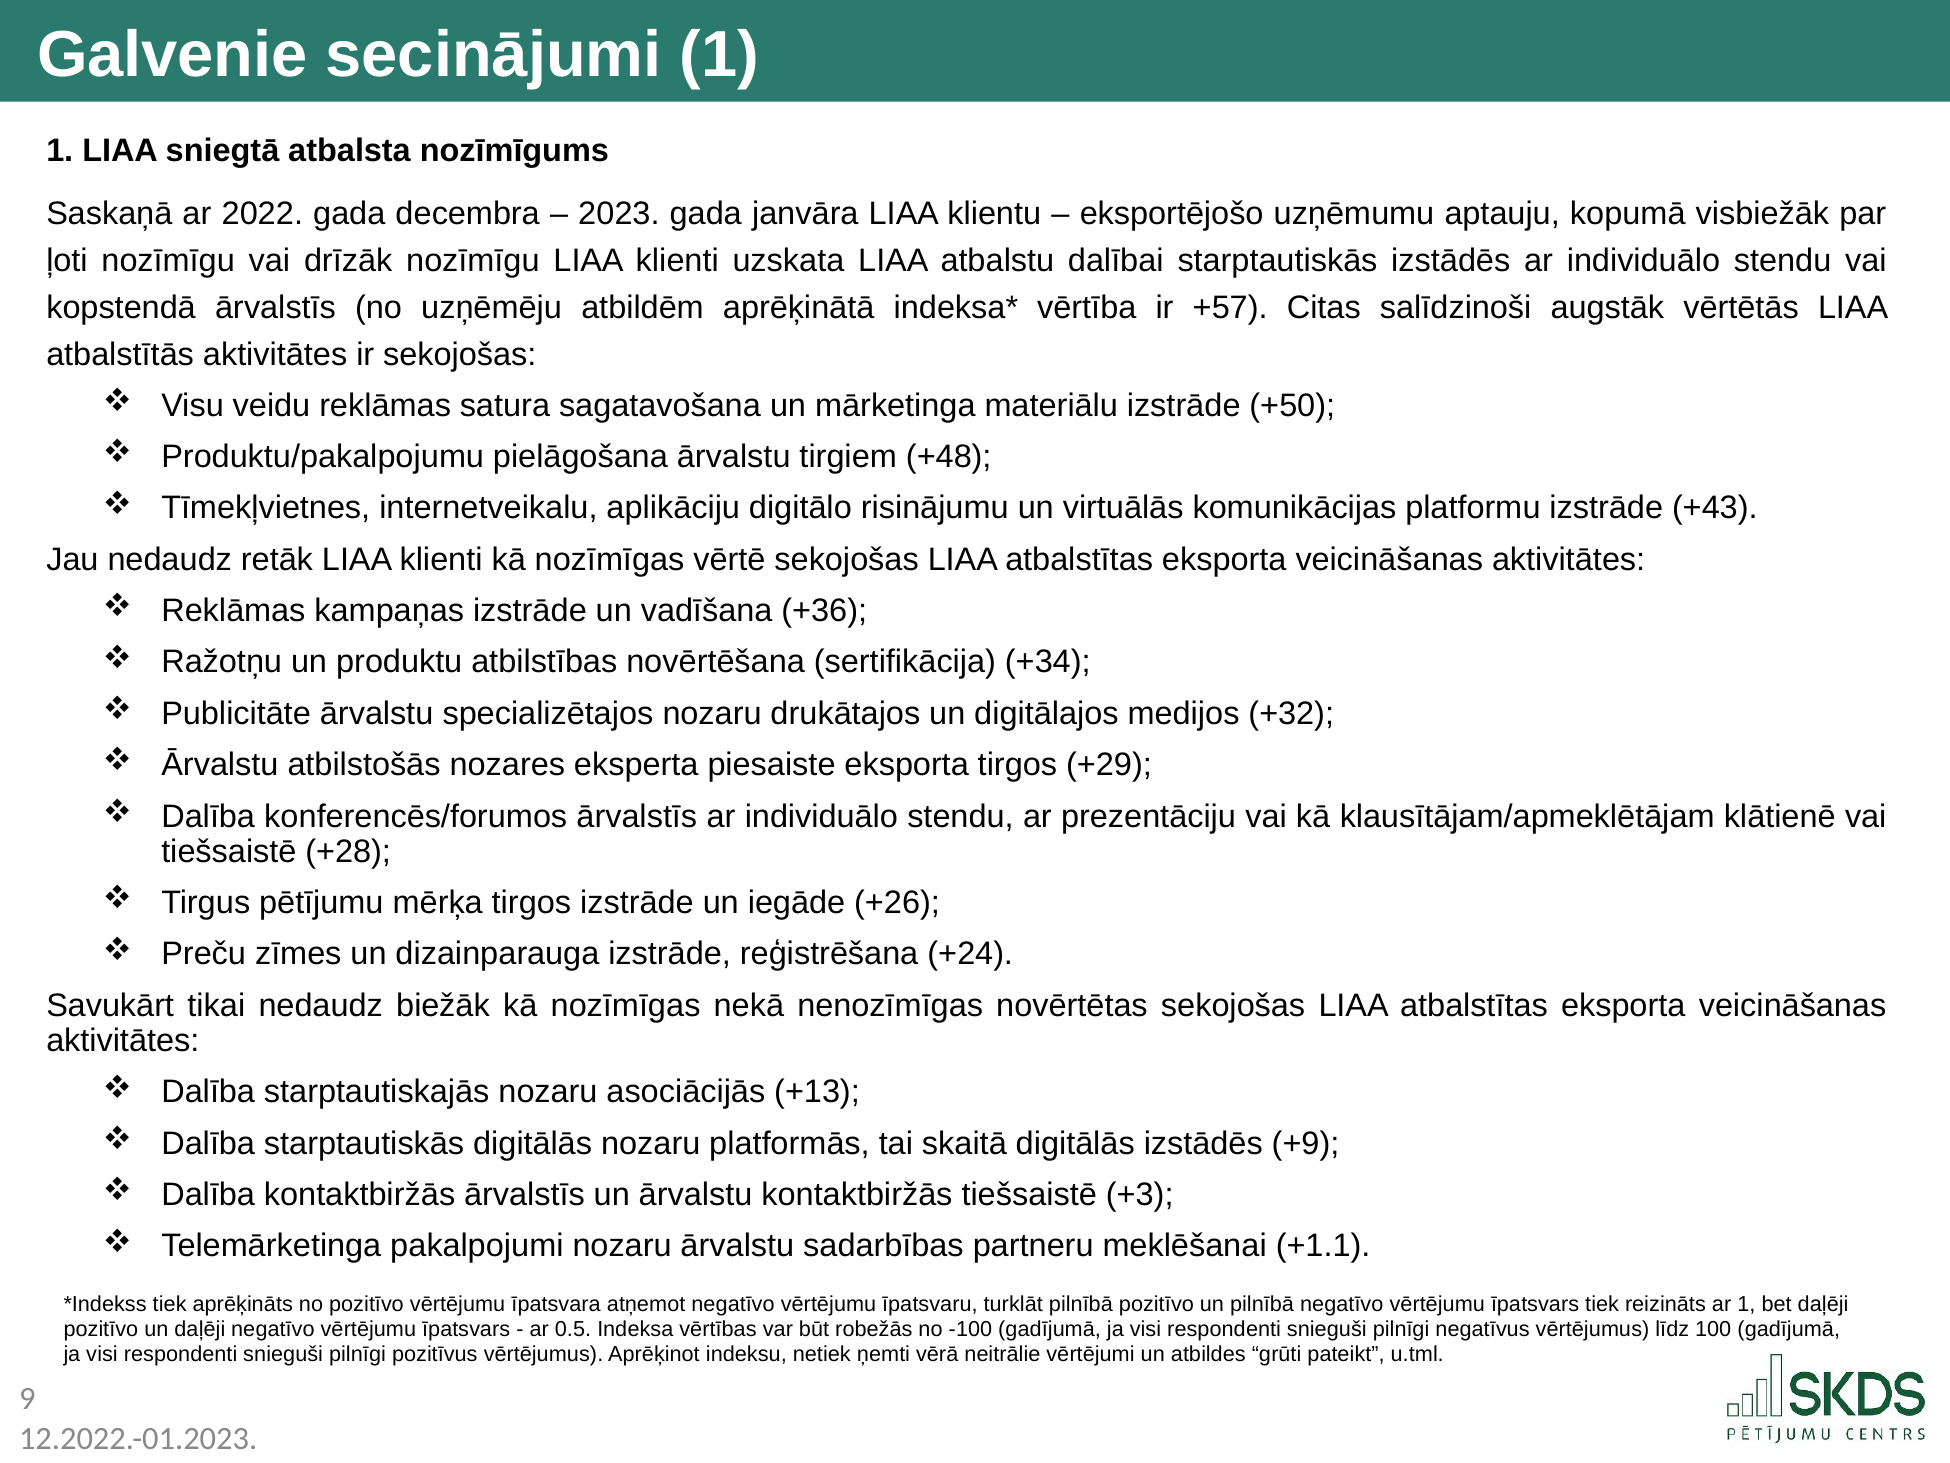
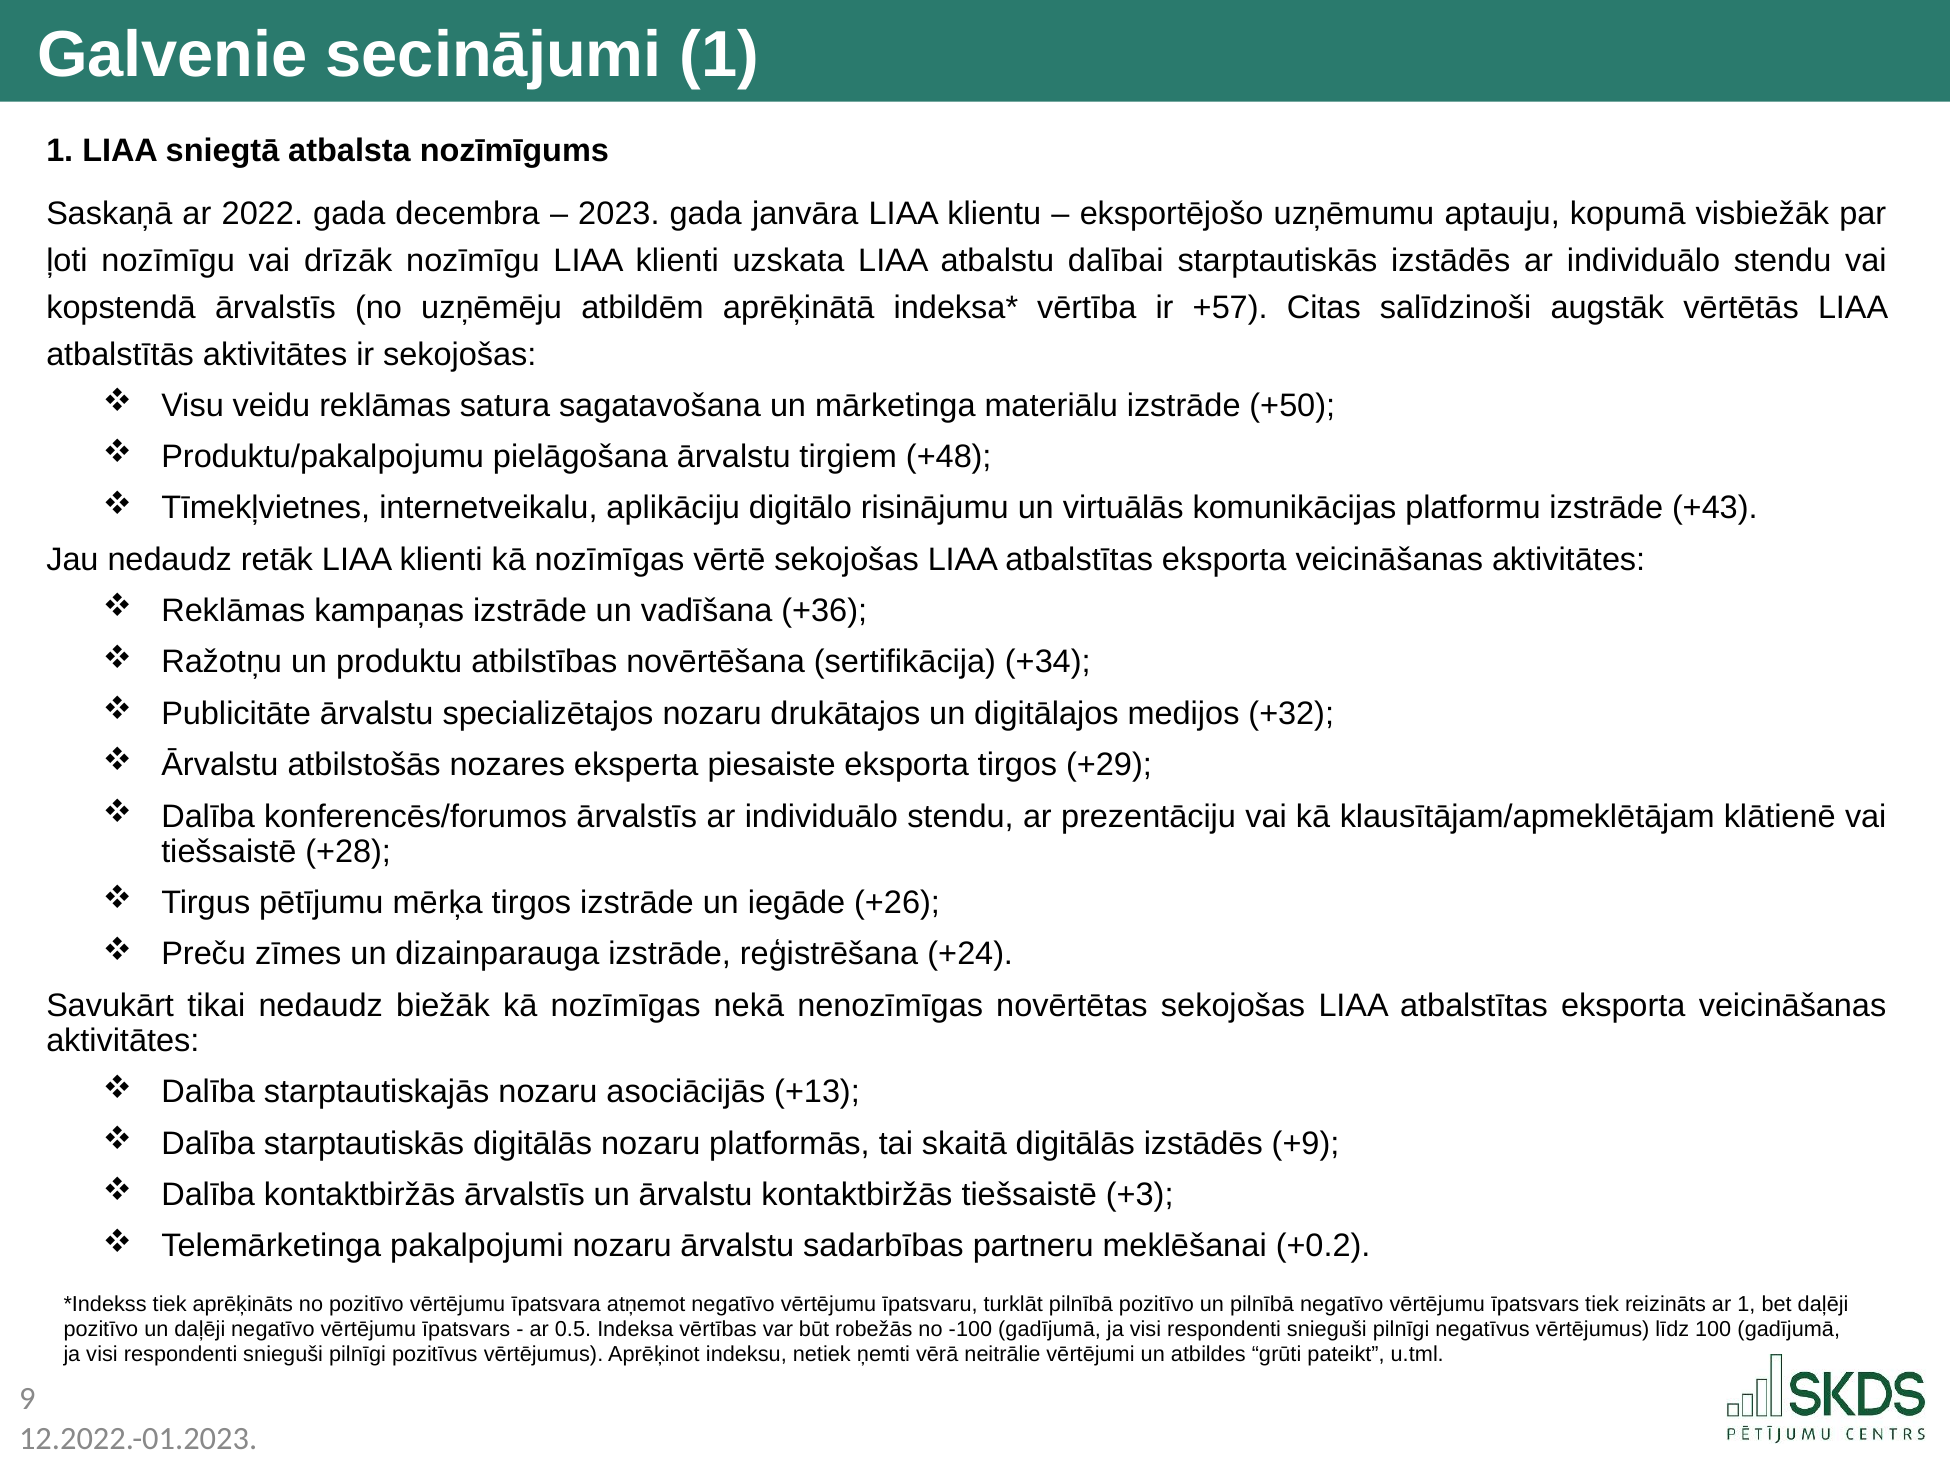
+1.1: +1.1 -> +0.2
